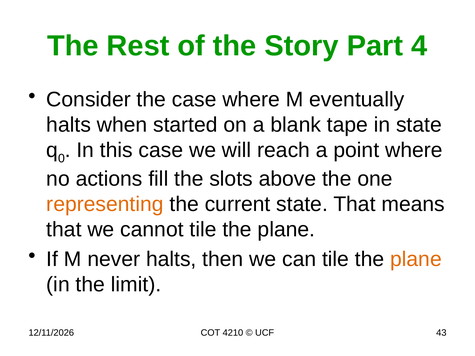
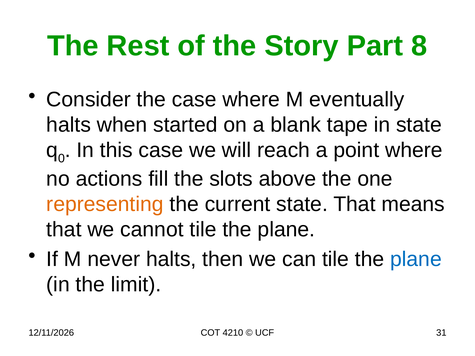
4: 4 -> 8
plane at (416, 259) colour: orange -> blue
43: 43 -> 31
